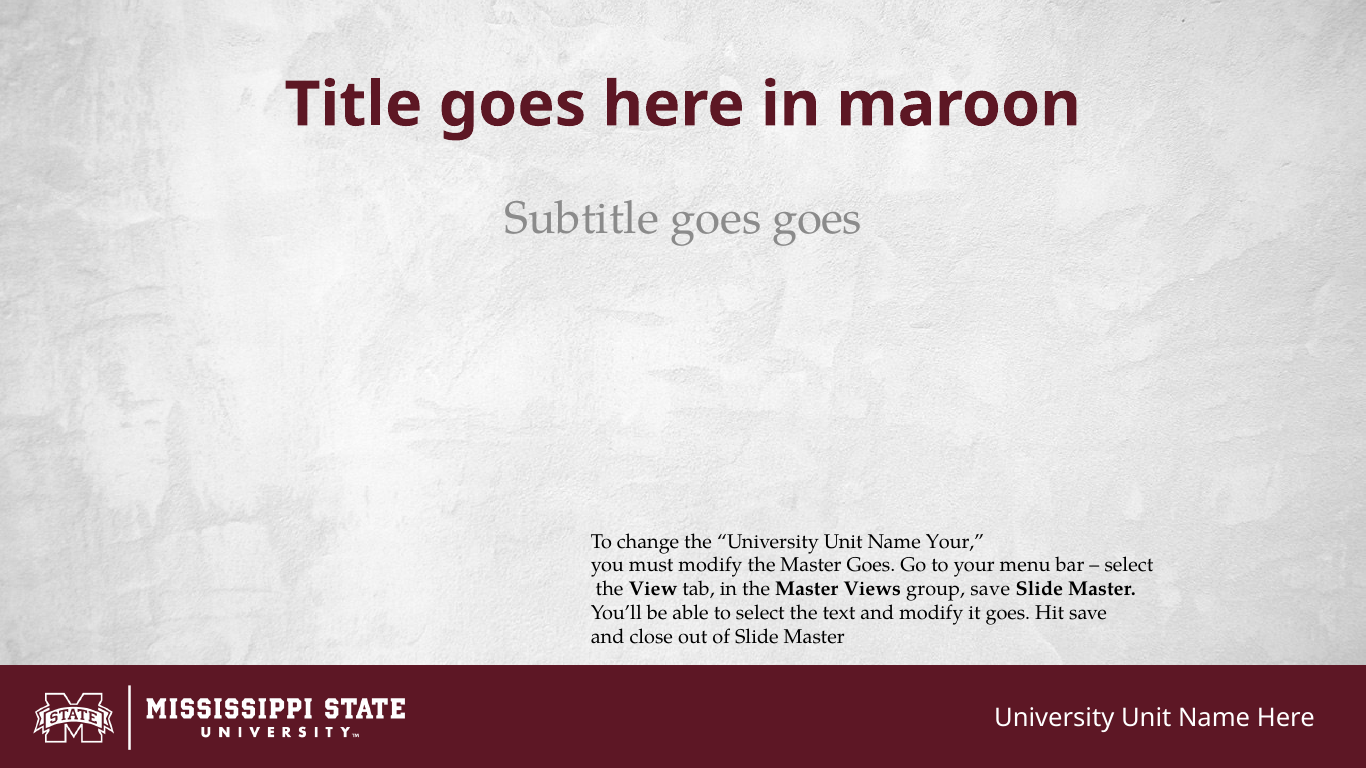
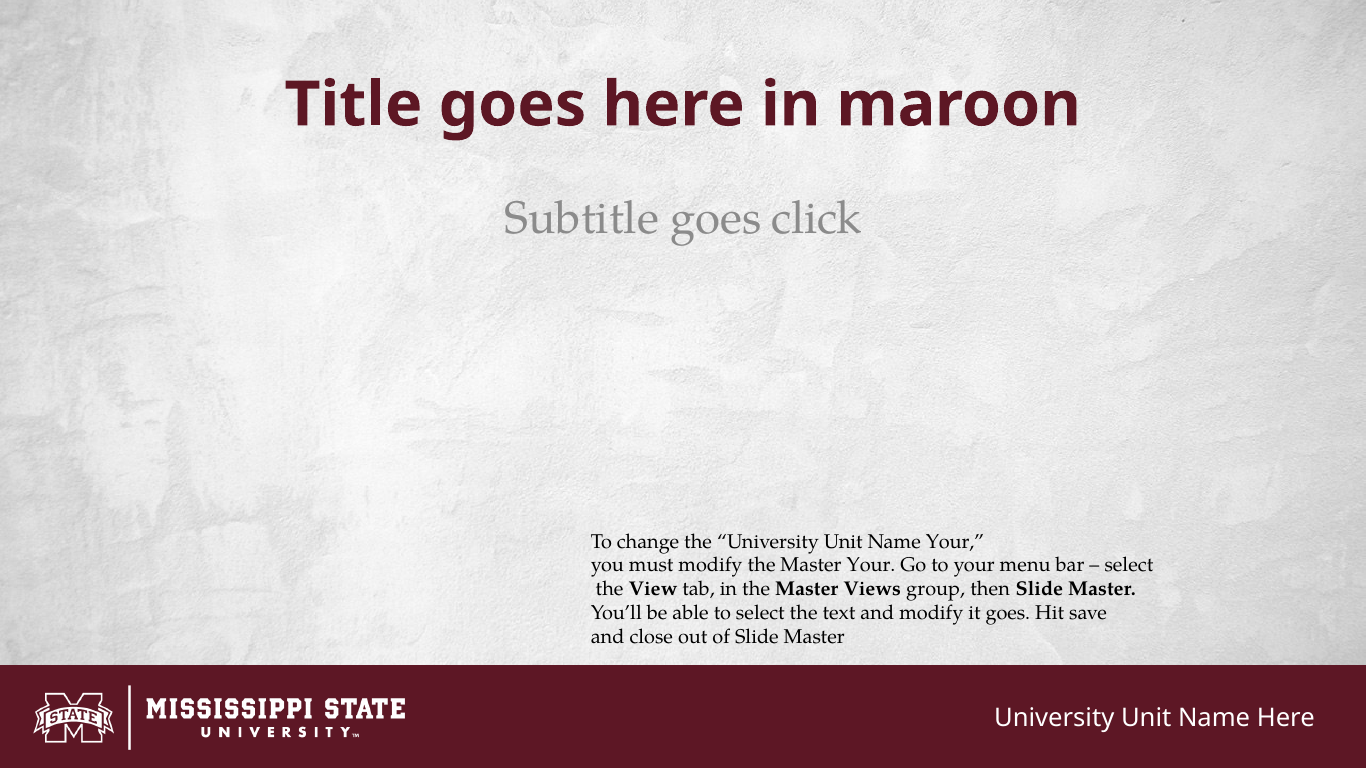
goes goes: goes -> click
Master Goes: Goes -> Your
group save: save -> then
